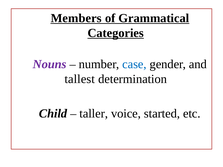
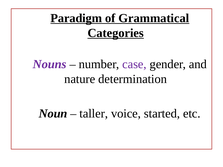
Members: Members -> Paradigm
case colour: blue -> purple
tallest: tallest -> nature
Child: Child -> Noun
